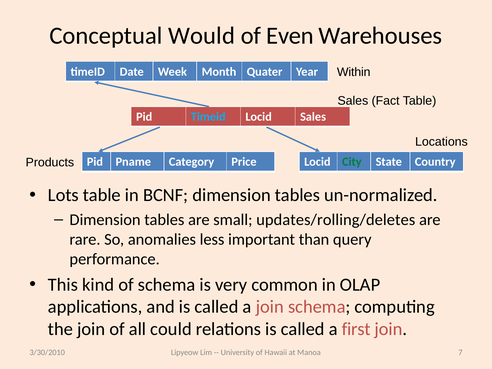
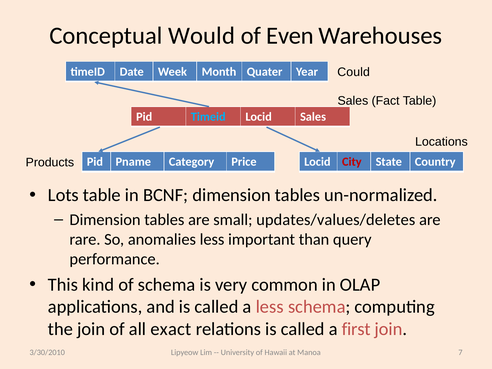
Within: Within -> Could
City colour: green -> red
updates/rolling/deletes: updates/rolling/deletes -> updates/values/deletes
a join: join -> less
could: could -> exact
